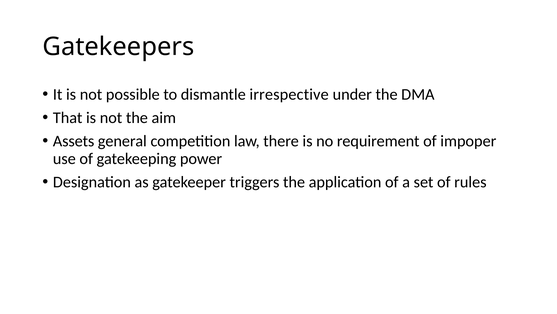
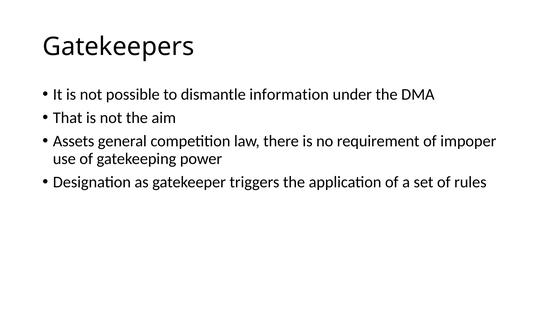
irrespective: irrespective -> information
